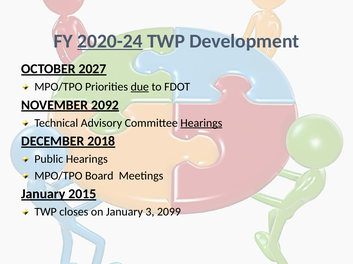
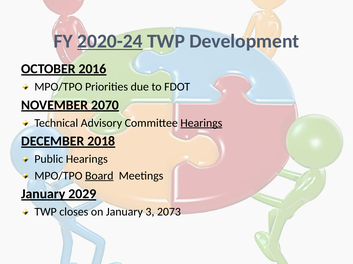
2027: 2027 -> 2016
due underline: present -> none
2092: 2092 -> 2070
Board underline: none -> present
2015: 2015 -> 2029
2099: 2099 -> 2073
